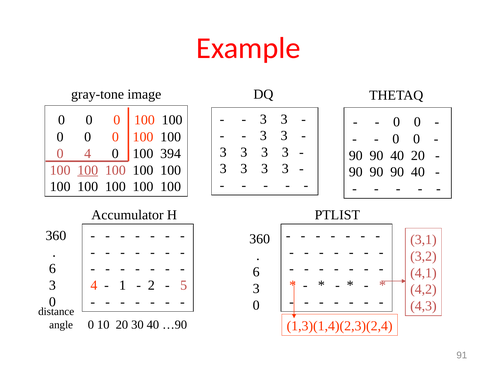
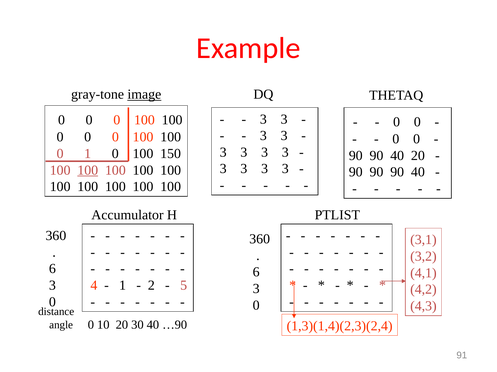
image underline: none -> present
0 4: 4 -> 1
394: 394 -> 150
